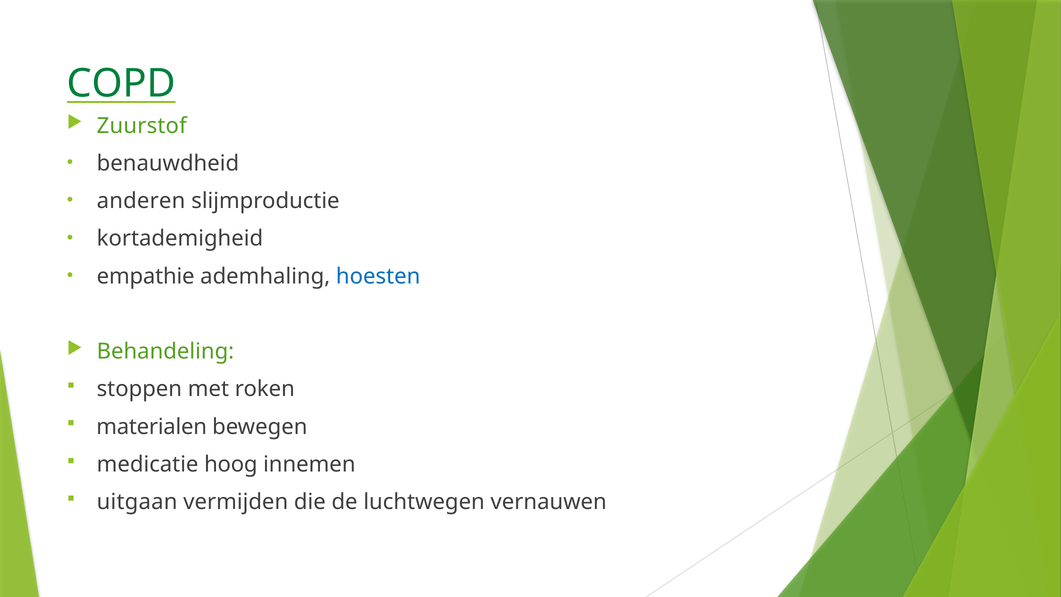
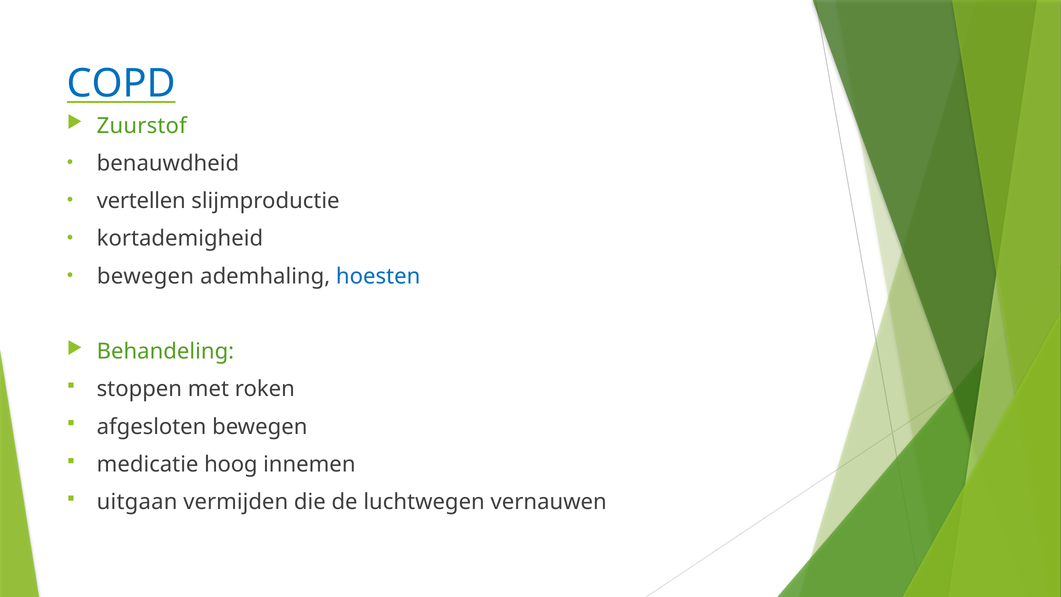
COPD colour: green -> blue
anderen: anderen -> vertellen
empathie at (146, 276): empathie -> bewegen
materialen: materialen -> afgesloten
